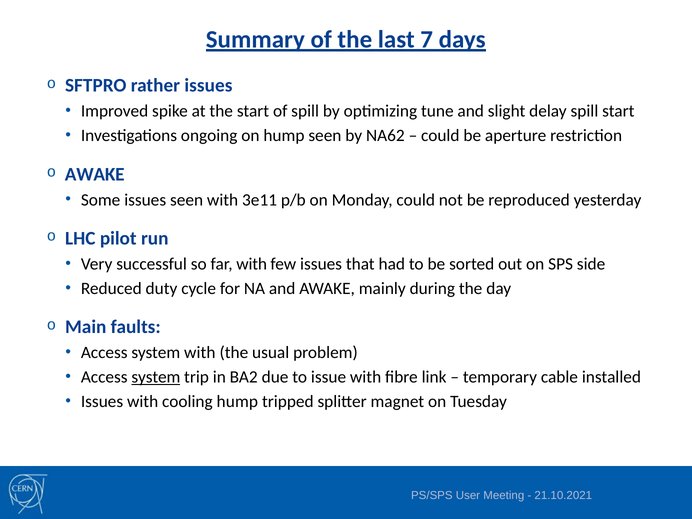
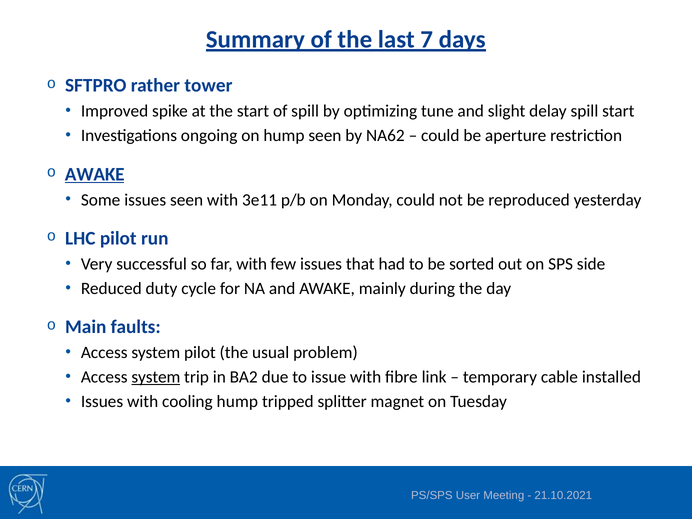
rather issues: issues -> tower
AWAKE at (95, 174) underline: none -> present
system with: with -> pilot
